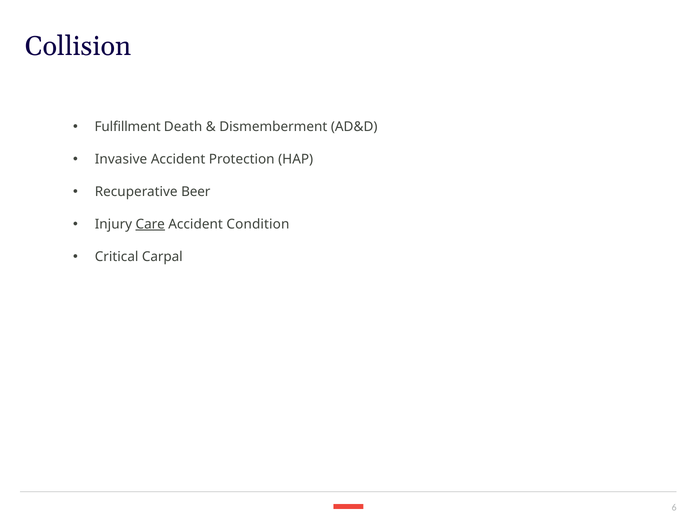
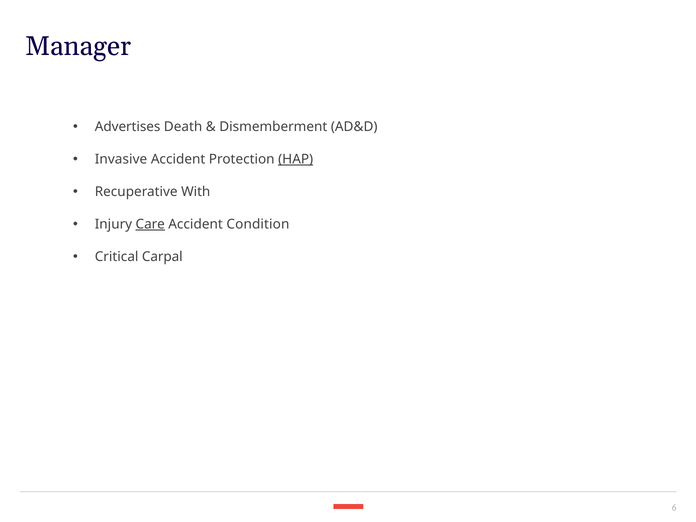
Collision: Collision -> Manager
Fulfillment: Fulfillment -> Advertises
HAP underline: none -> present
Beer: Beer -> With
